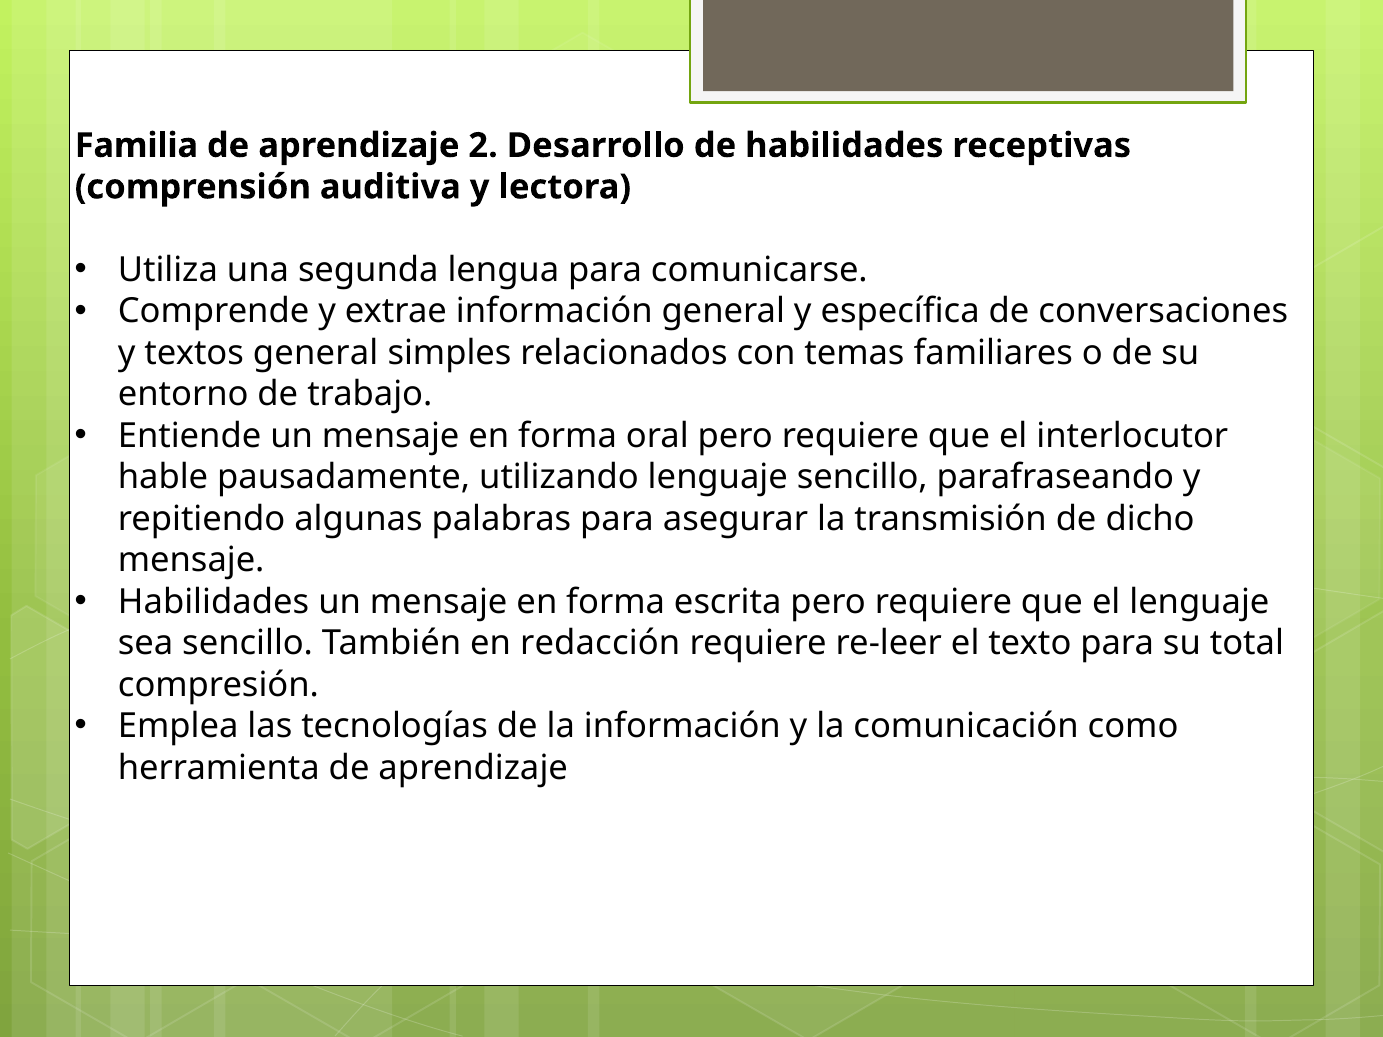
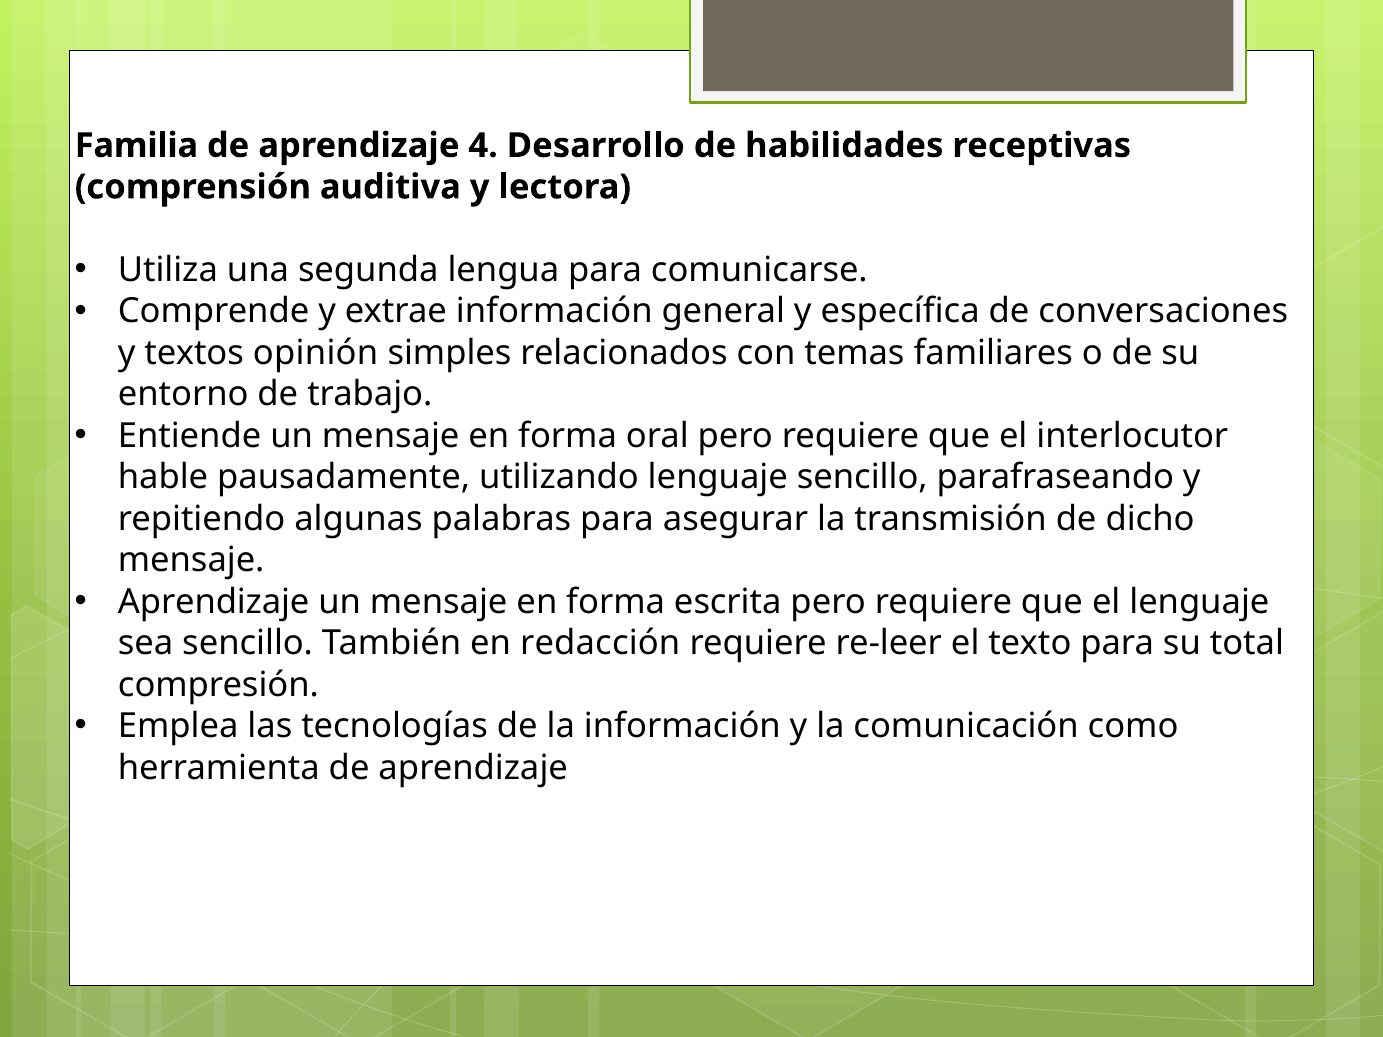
2: 2 -> 4
textos general: general -> opinión
Habilidades at (214, 602): Habilidades -> Aprendizaje
